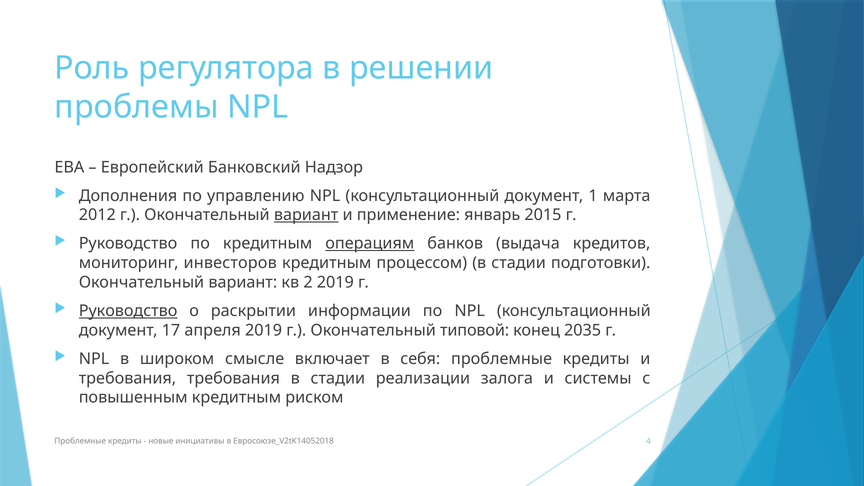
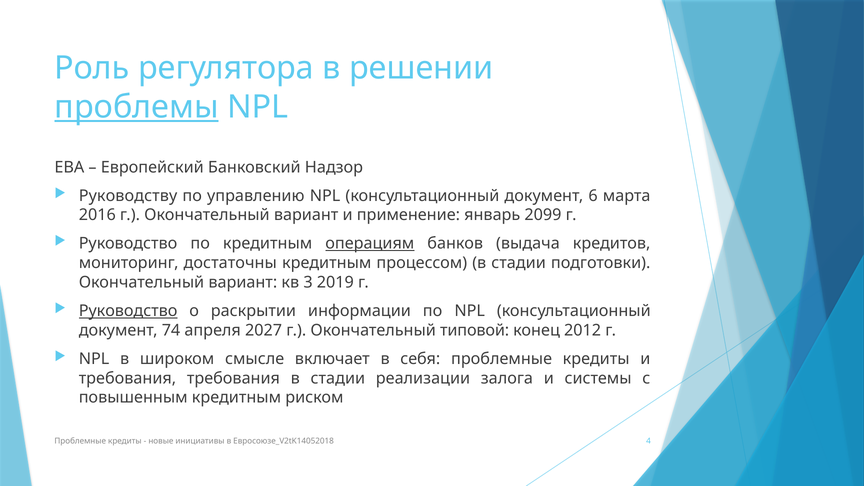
проблемы underline: none -> present
Дополнения: Дополнения -> Руководству
1: 1 -> 6
2012: 2012 -> 2016
вариант at (306, 215) underline: present -> none
2015: 2015 -> 2099
инвесторов: инвесторов -> достаточны
2: 2 -> 3
17: 17 -> 74
апреля 2019: 2019 -> 2027
2035: 2035 -> 2012
